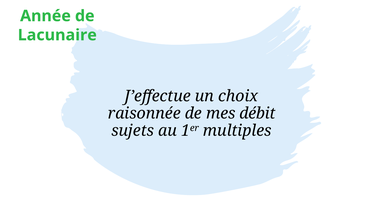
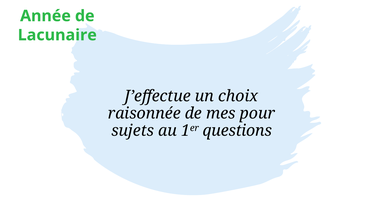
débit: débit -> pour
multiples: multiples -> questions
